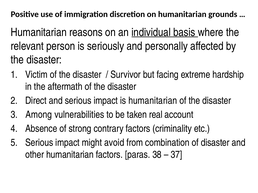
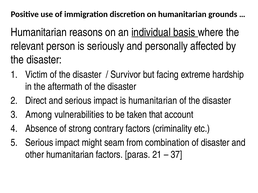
real: real -> that
avoid: avoid -> seam
38: 38 -> 21
